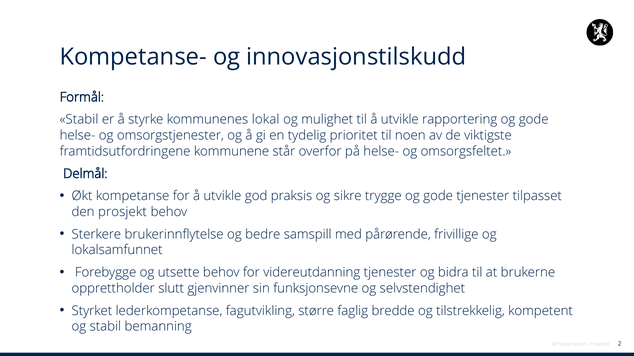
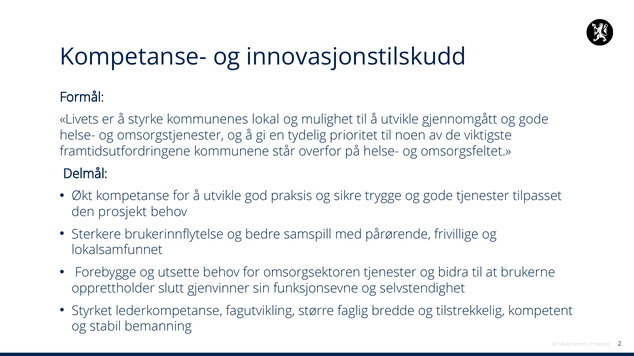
Stabil at (79, 120): Stabil -> Livets
rapportering: rapportering -> gjennomgått
videreutdanning: videreutdanning -> omsorgsektoren
